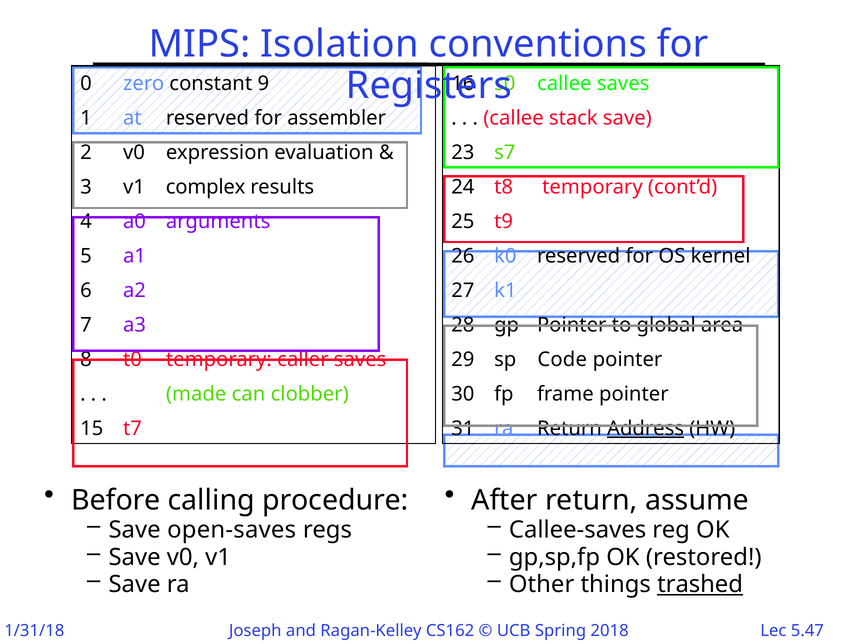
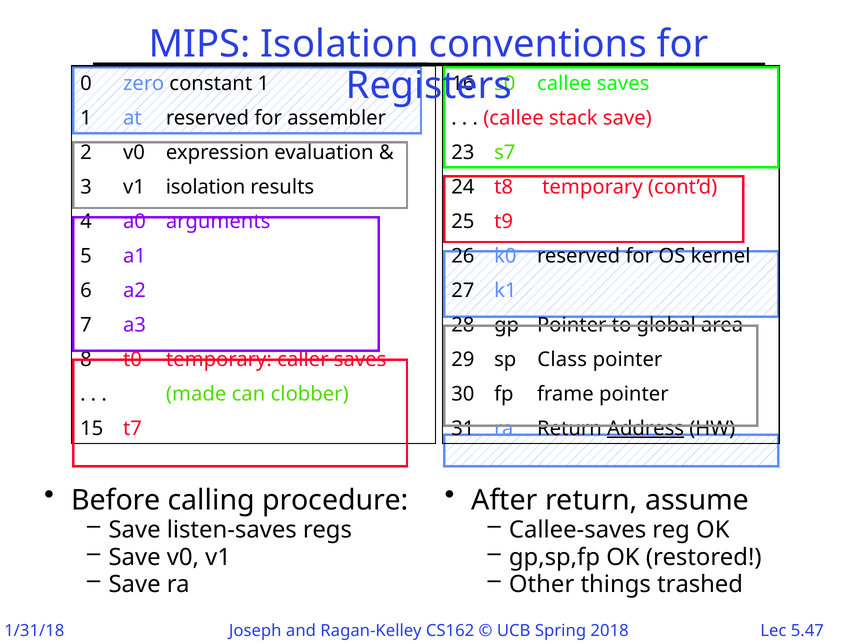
constant 9: 9 -> 1
v1 complex: complex -> isolation
Code: Code -> Class
open-saves: open-saves -> listen-saves
trashed underline: present -> none
